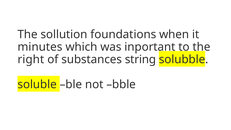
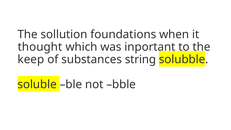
minutes: minutes -> thought
right: right -> keep
